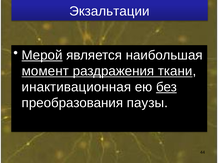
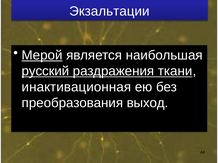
момент: момент -> русский
без underline: present -> none
паузы: паузы -> выход
